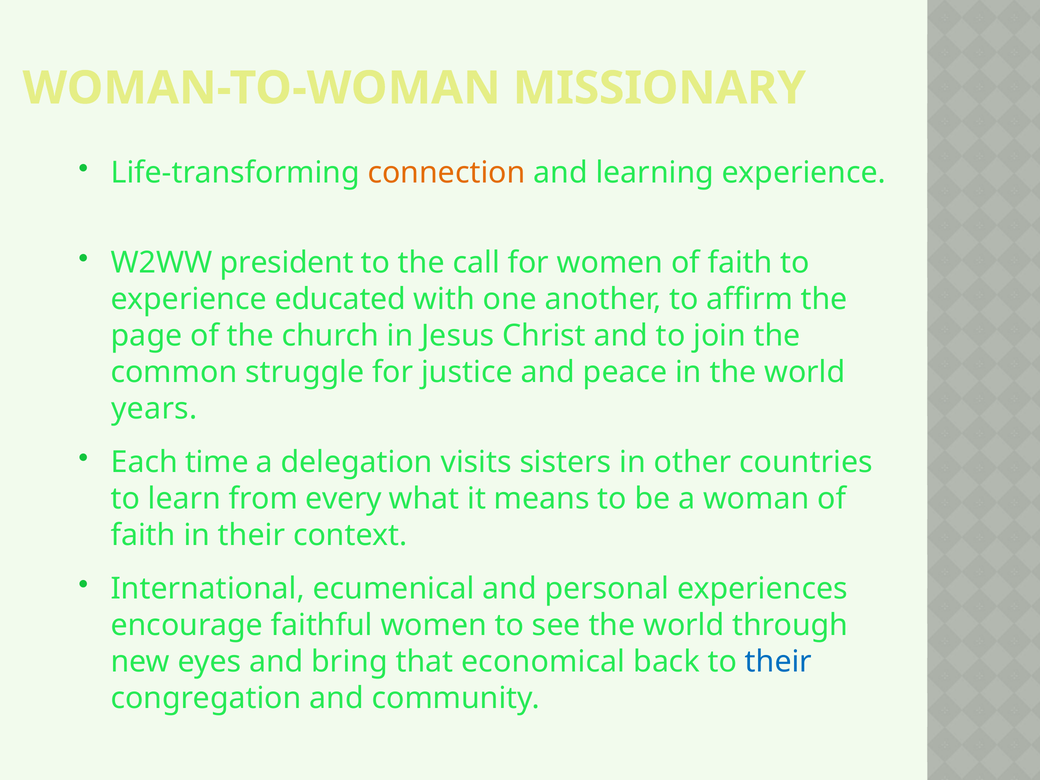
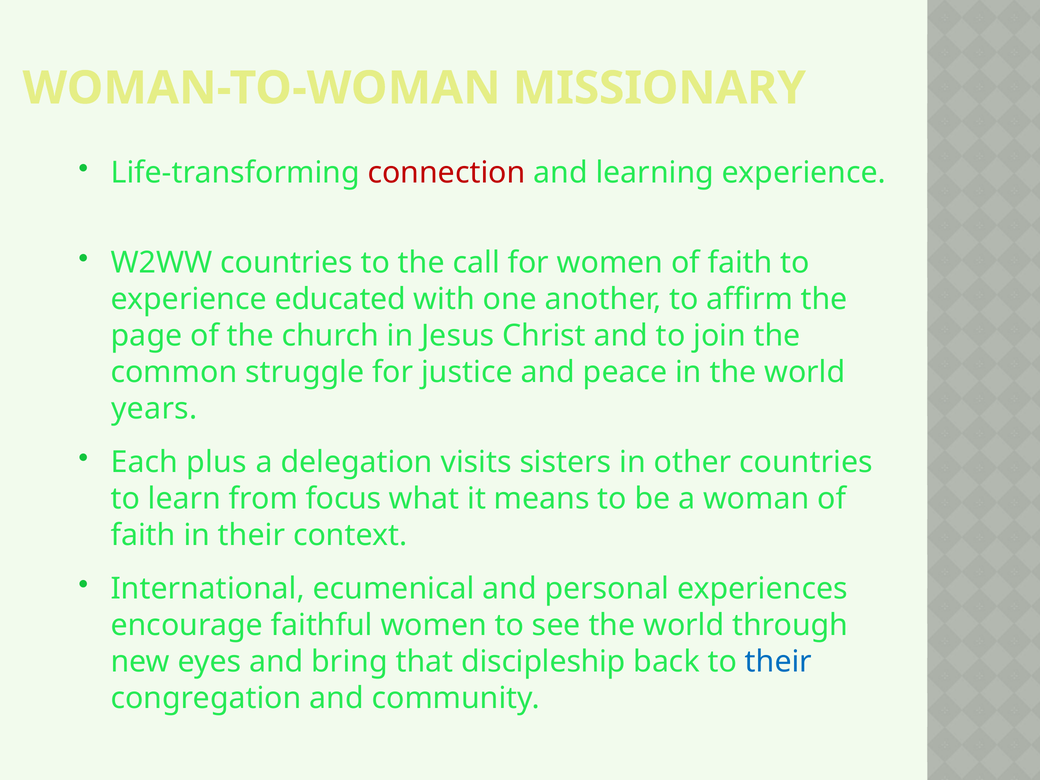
connection colour: orange -> red
W2WW president: president -> countries
time: time -> plus
every: every -> focus
economical: economical -> discipleship
